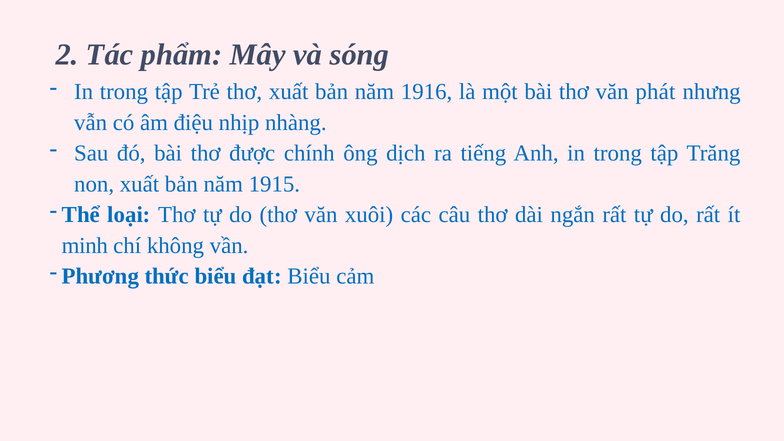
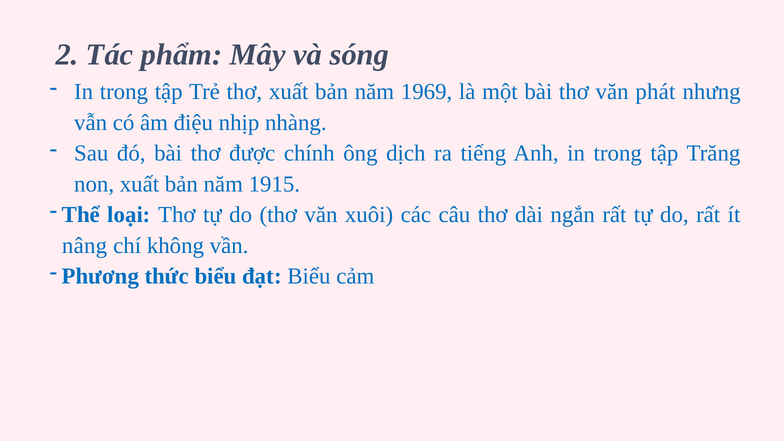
1916: 1916 -> 1969
minh: minh -> nâng
